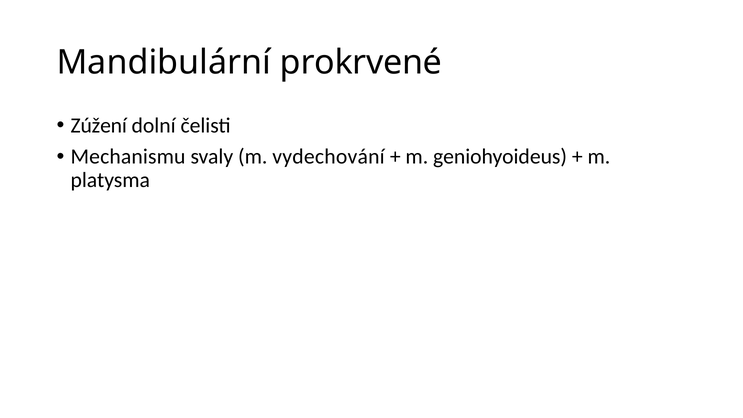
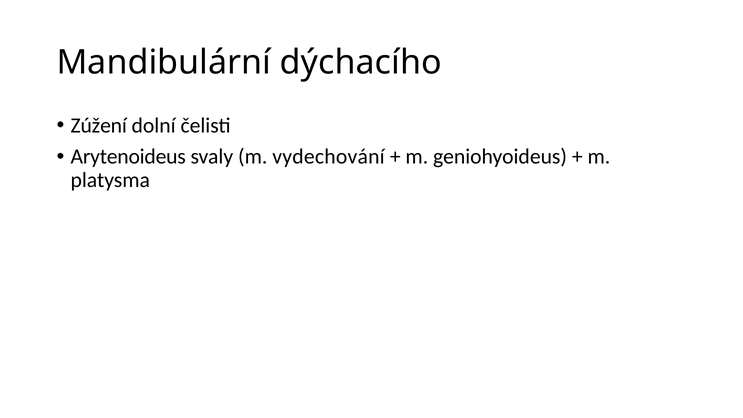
prokrvené: prokrvené -> dýchacího
Mechanismu: Mechanismu -> Arytenoideus
